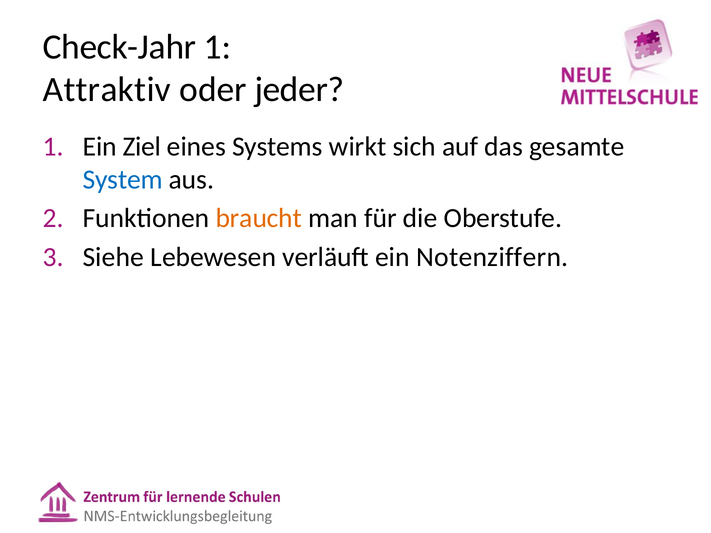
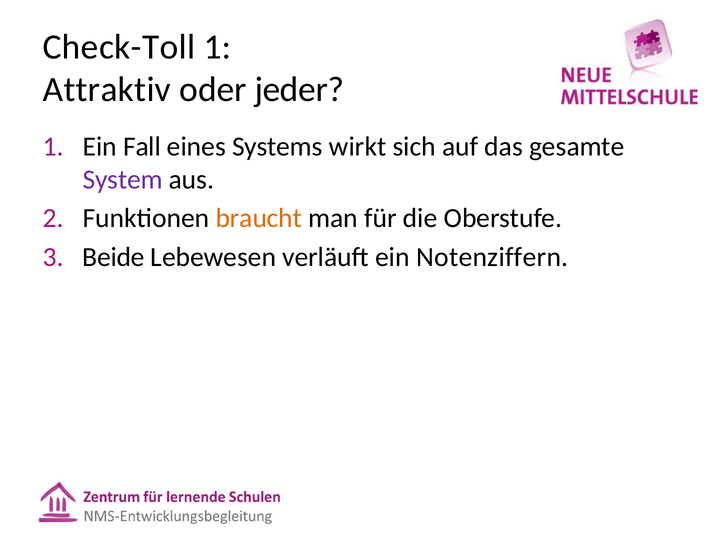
Check-Jahr: Check-Jahr -> Check-Toll
Ziel: Ziel -> Fall
System colour: blue -> purple
Siehe: Siehe -> Beide
